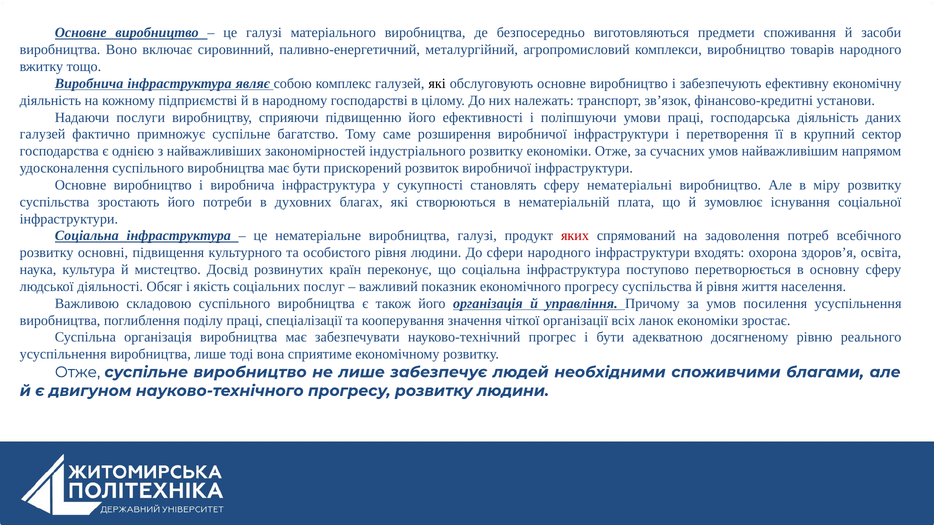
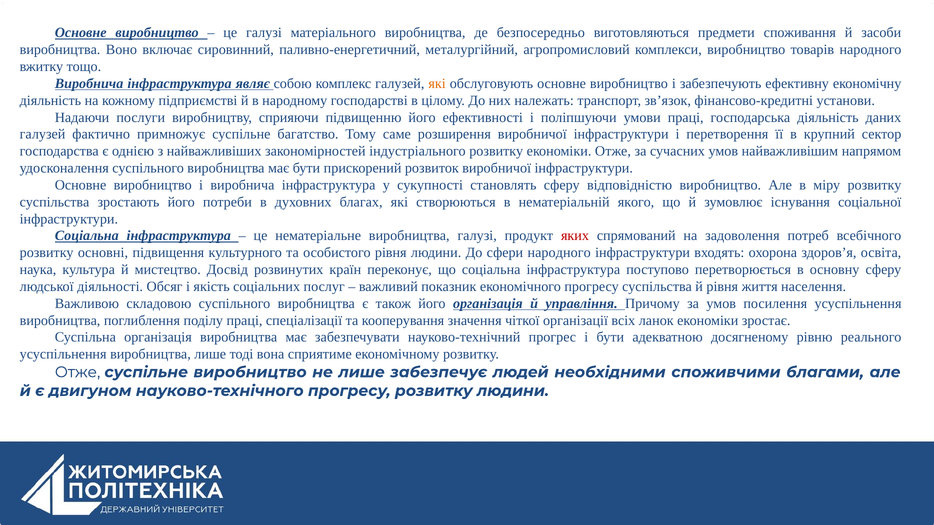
які at (437, 84) colour: black -> orange
нематеріальні: нематеріальні -> відповідністю
плата: плата -> якого
